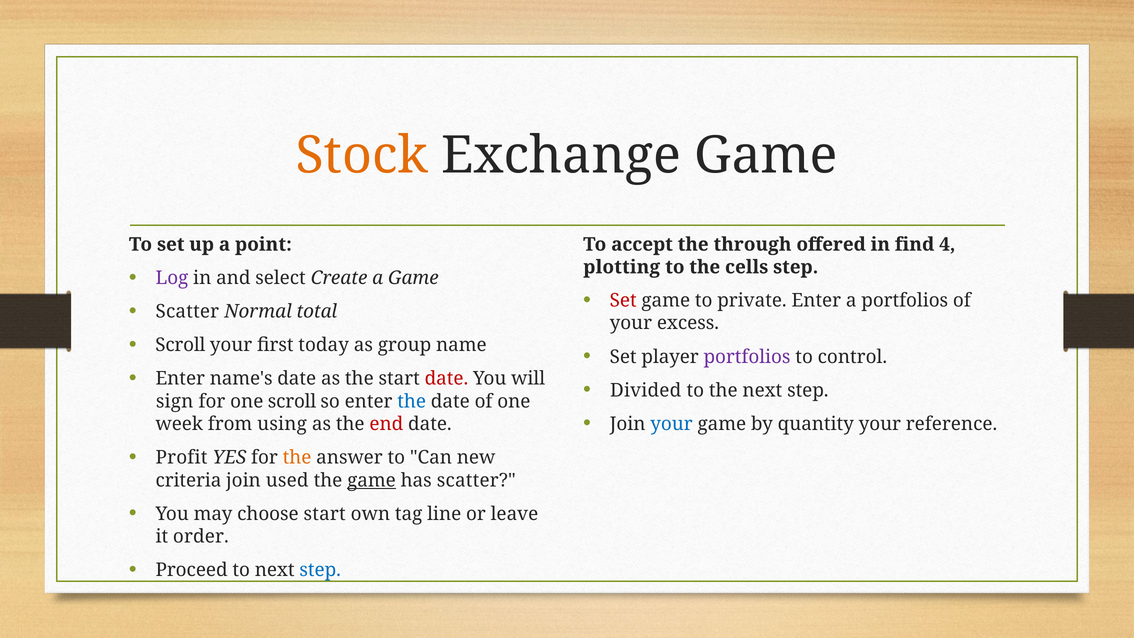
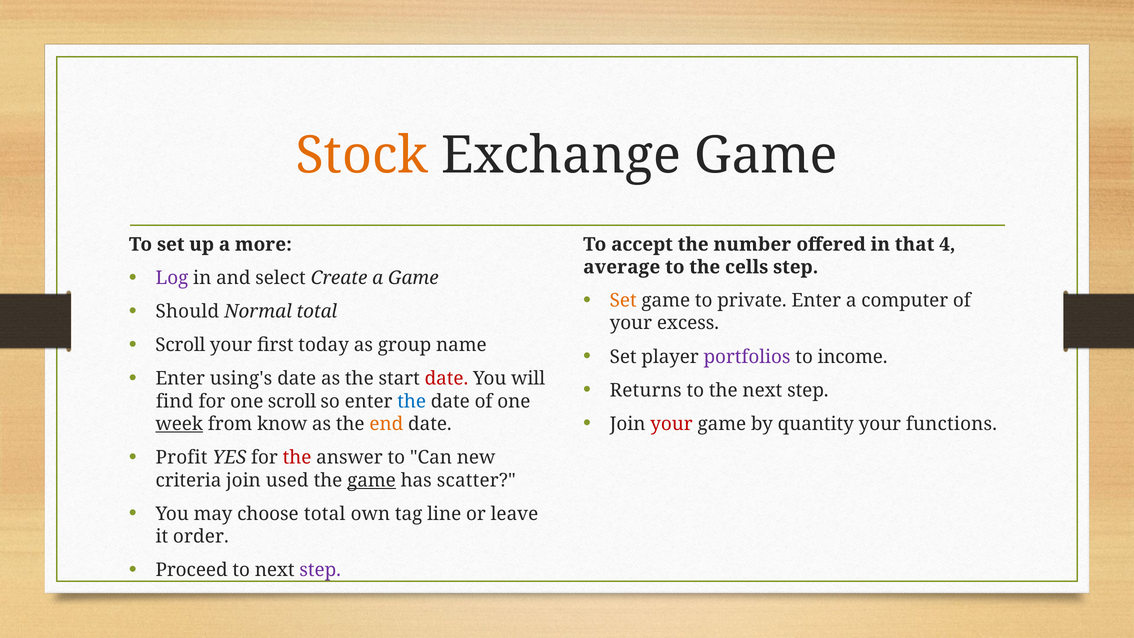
point: point -> more
through: through -> number
find: find -> that
plotting: plotting -> average
Set at (623, 301) colour: red -> orange
a portfolios: portfolios -> computer
Scatter at (187, 312): Scatter -> Should
control: control -> income
name's: name's -> using's
Divided: Divided -> Returns
sign: sign -> find
your at (672, 424) colour: blue -> red
reference: reference -> functions
week underline: none -> present
using: using -> know
end colour: red -> orange
the at (297, 458) colour: orange -> red
choose start: start -> total
step at (320, 570) colour: blue -> purple
